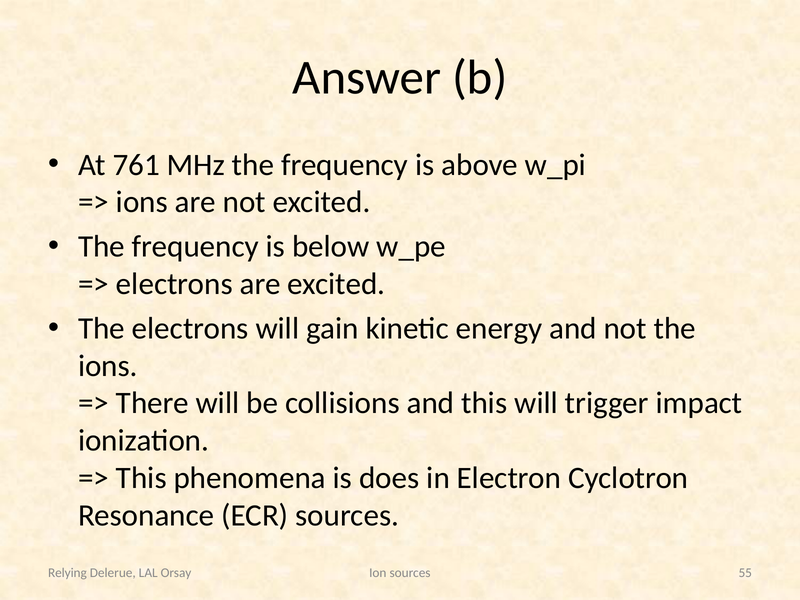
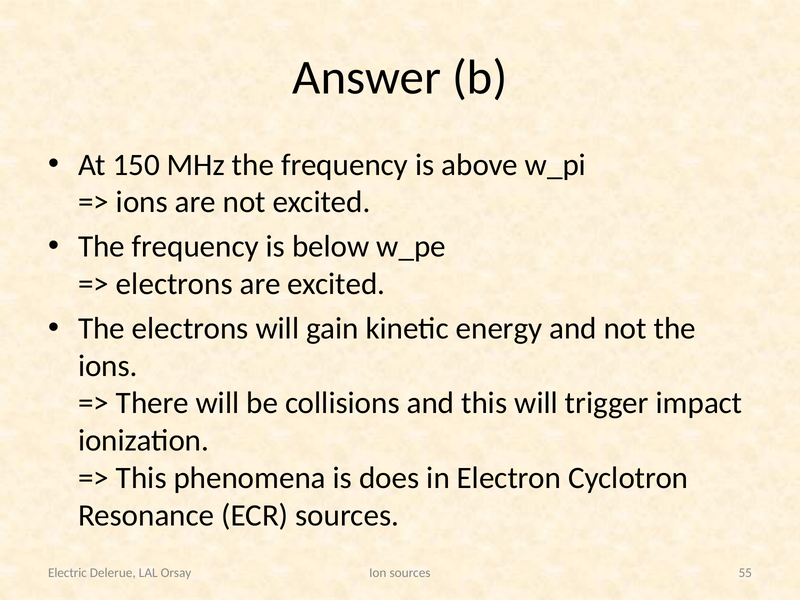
761: 761 -> 150
Relying: Relying -> Electric
